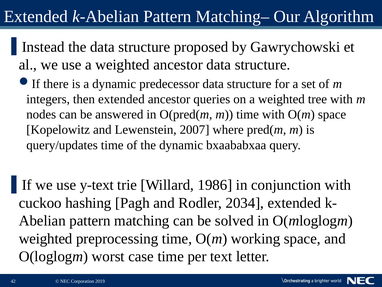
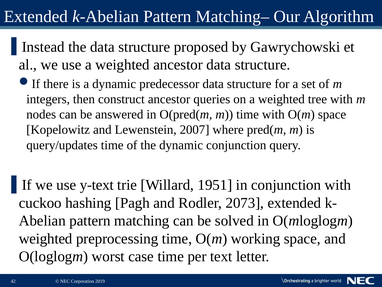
then extended: extended -> construct
dynamic bxaababxaa: bxaababxaa -> conjunction
1986: 1986 -> 1951
2034: 2034 -> 2073
